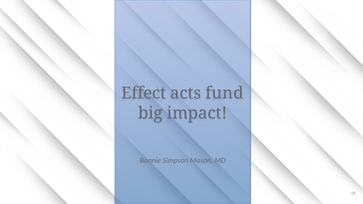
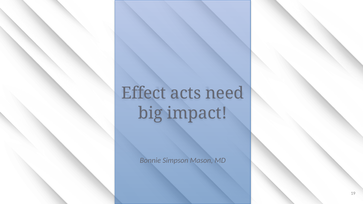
fund: fund -> need
